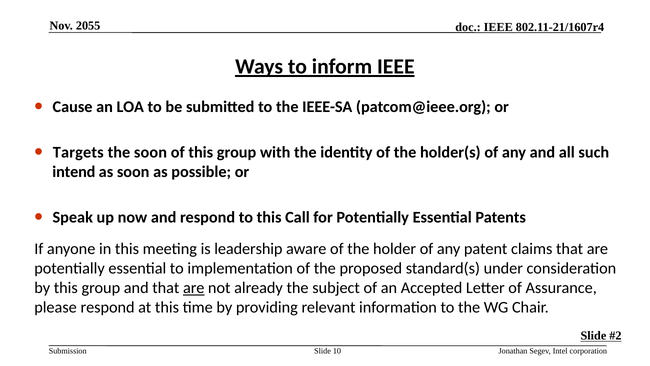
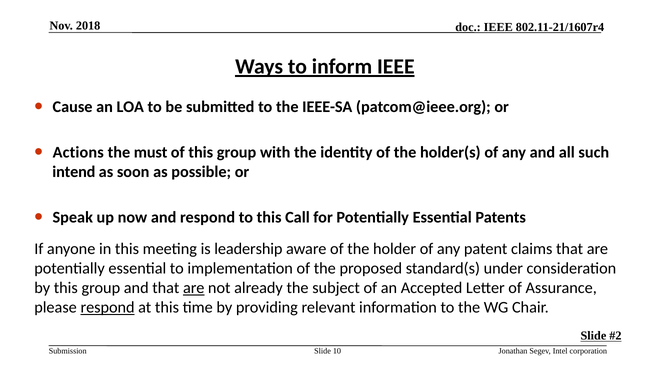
2055: 2055 -> 2018
Targets: Targets -> Actions
the soon: soon -> must
respond at (108, 307) underline: none -> present
